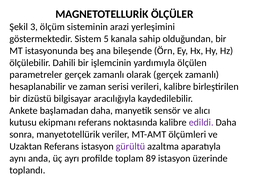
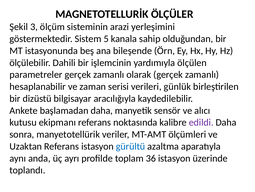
verileri kalibre: kalibre -> günlük
gürültü colour: purple -> blue
89: 89 -> 36
